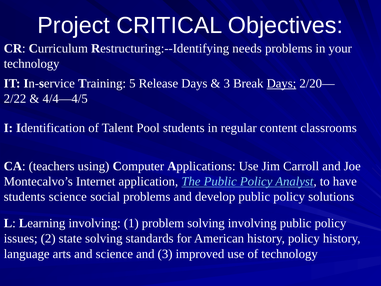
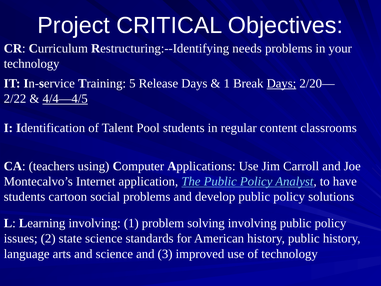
3 at (227, 83): 3 -> 1
4/4—4/5 underline: none -> present
students science: science -> cartoon
state solving: solving -> science
history policy: policy -> public
